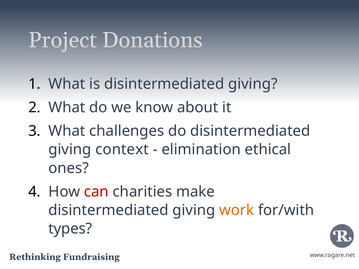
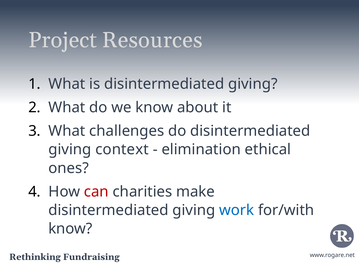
Donations: Donations -> Resources
work colour: orange -> blue
types at (70, 229): types -> know
